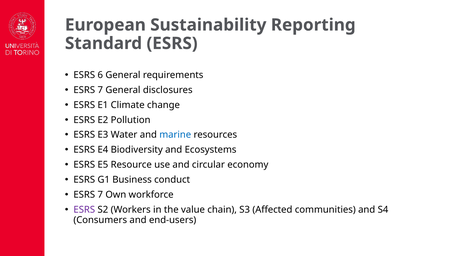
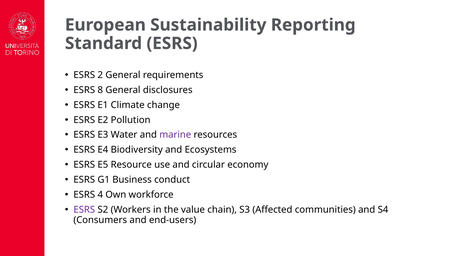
6: 6 -> 2
7 at (100, 90): 7 -> 8
marine colour: blue -> purple
7 at (100, 195): 7 -> 4
